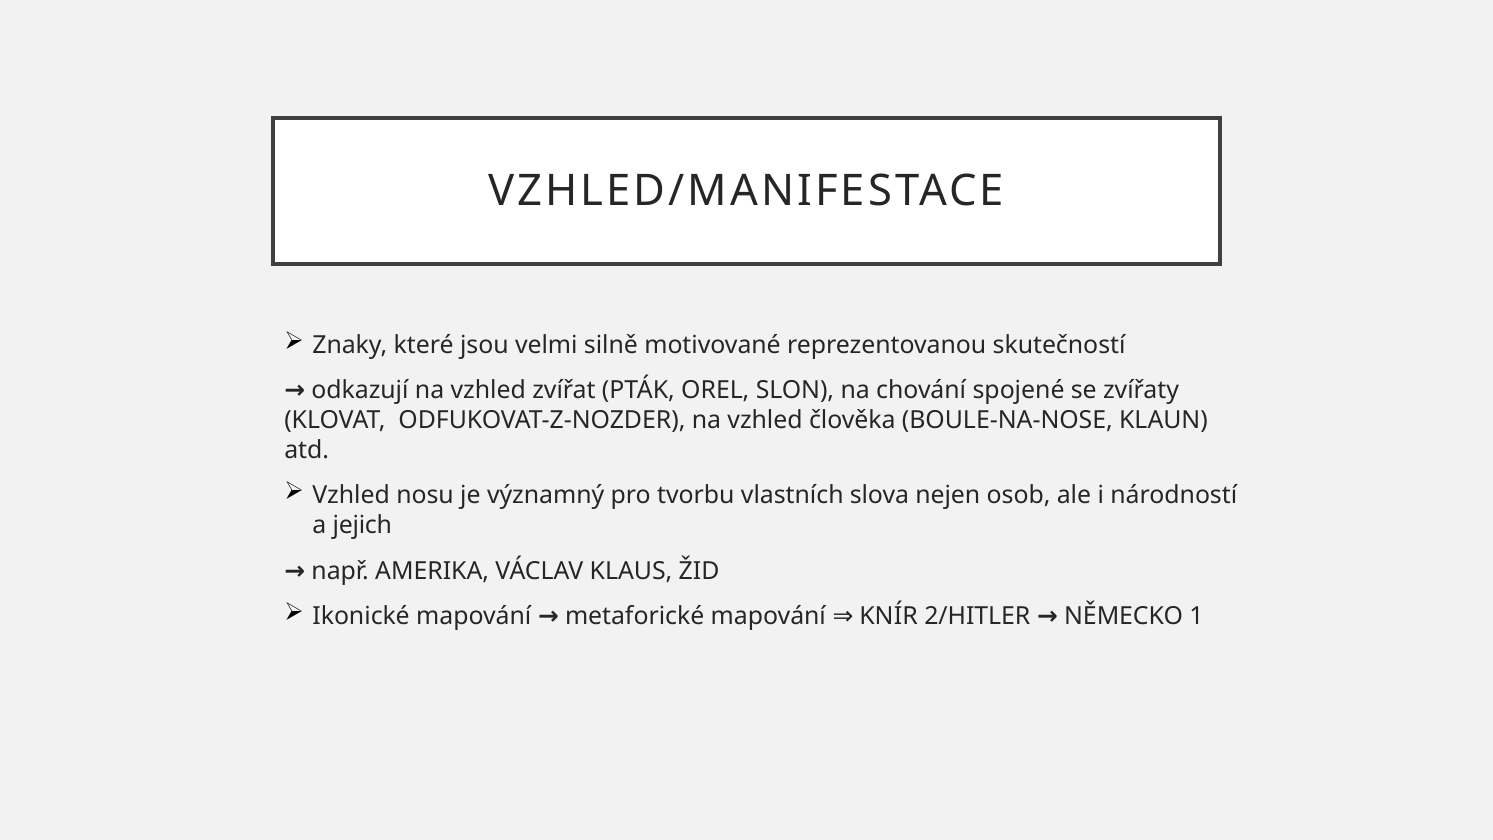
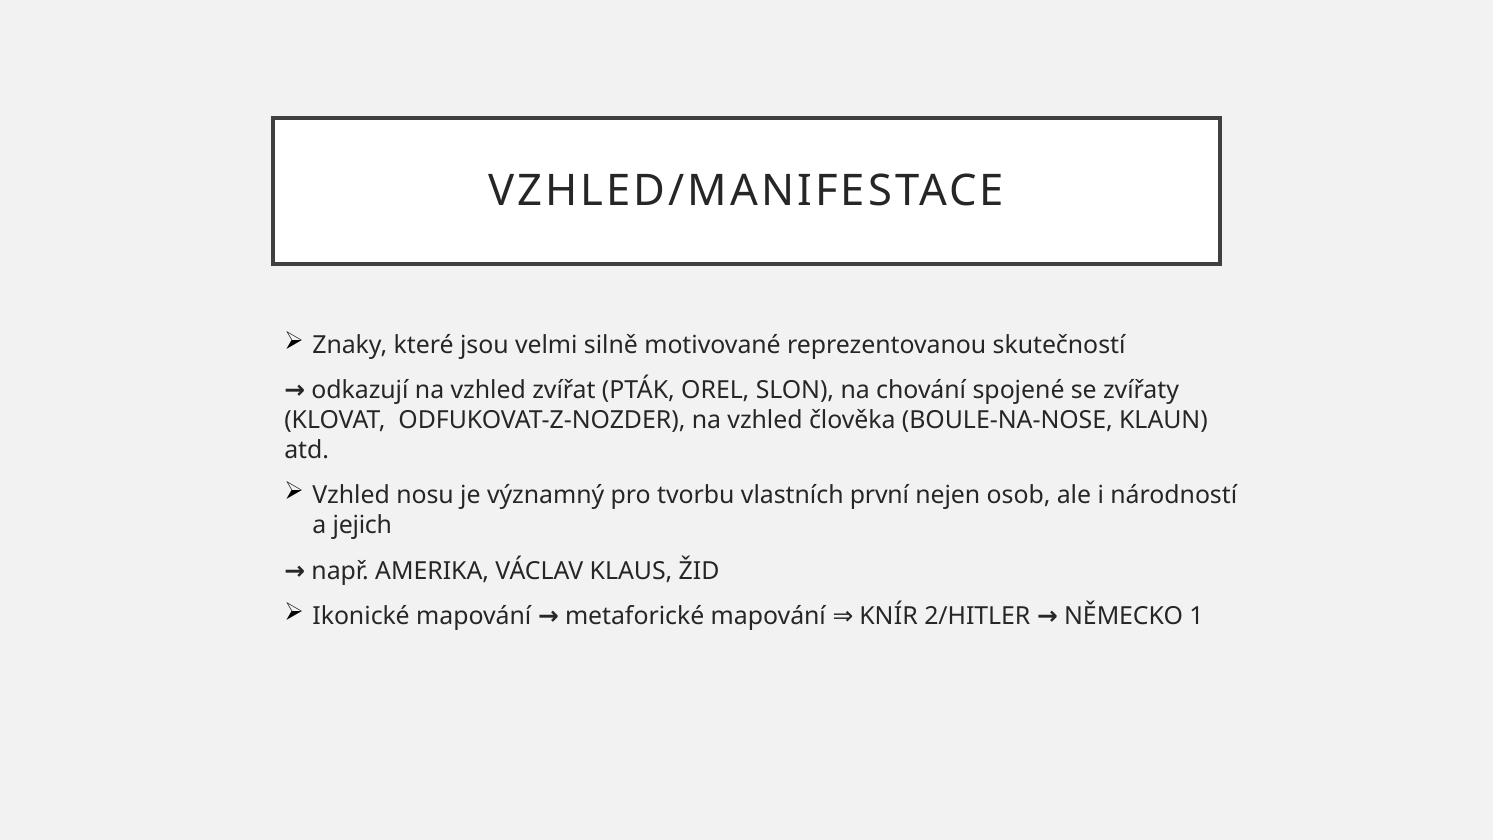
slova: slova -> první
